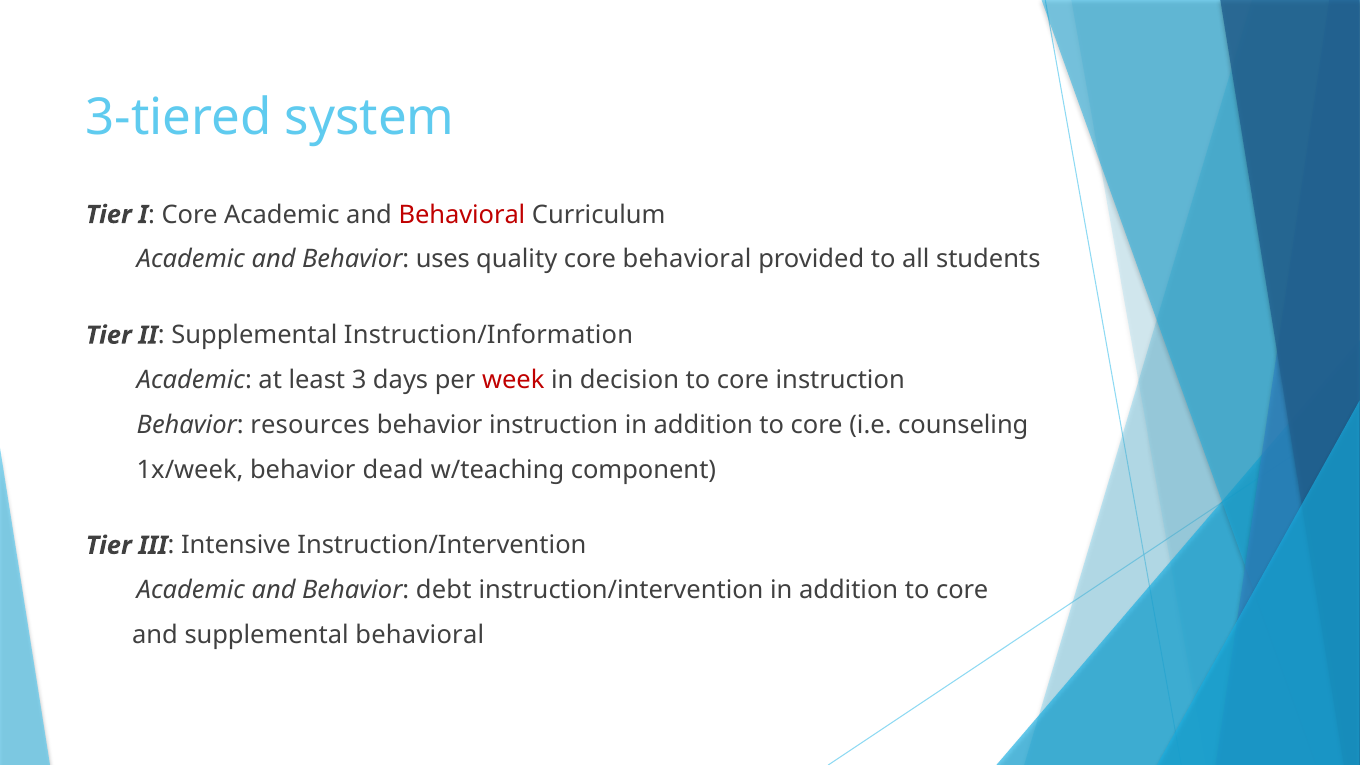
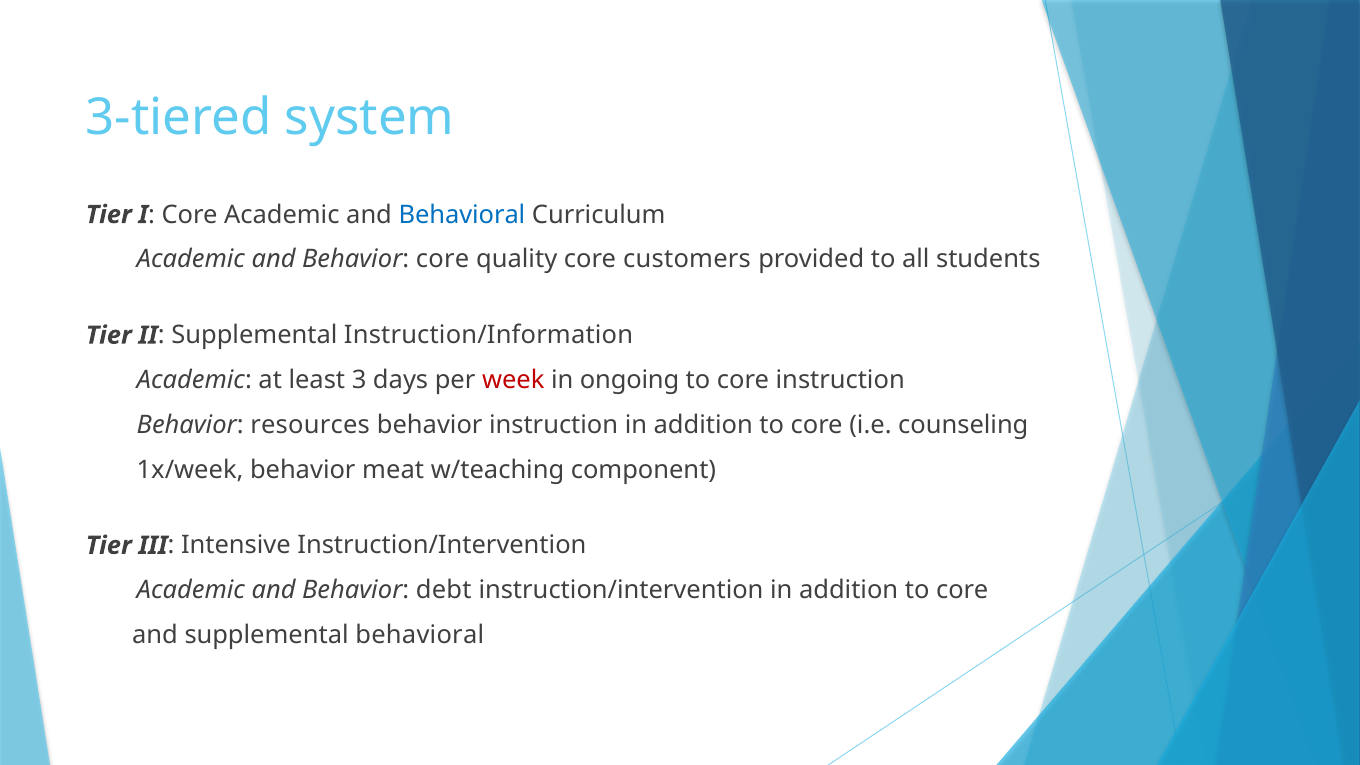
Behavioral at (462, 215) colour: red -> blue
Behavior uses: uses -> core
core behavioral: behavioral -> customers
decision: decision -> ongoing
dead: dead -> meat
